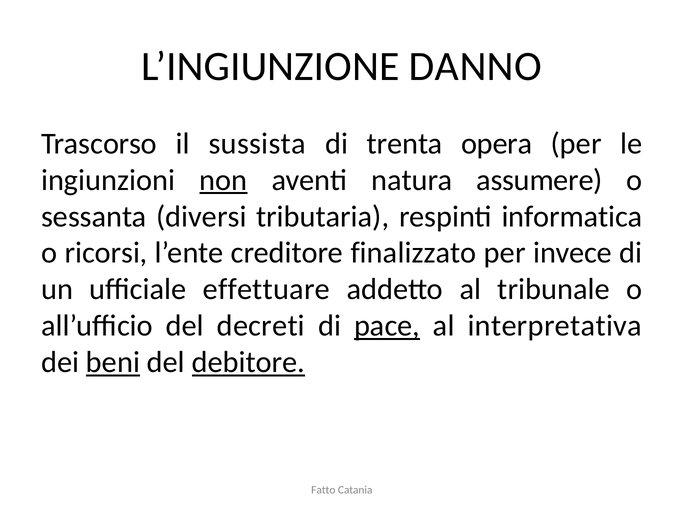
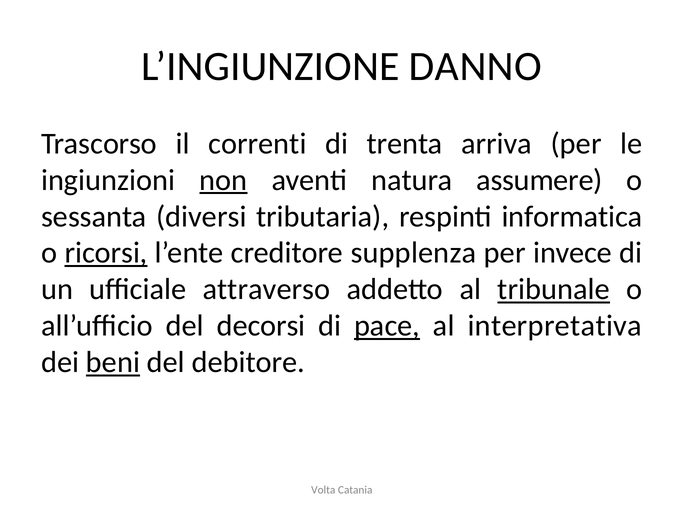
sussista: sussista -> correnti
opera: opera -> arriva
ricorsi underline: none -> present
finalizzato: finalizzato -> supplenza
effettuare: effettuare -> attraverso
tribunale underline: none -> present
decreti: decreti -> decorsi
debitore underline: present -> none
Fatto: Fatto -> Volta
